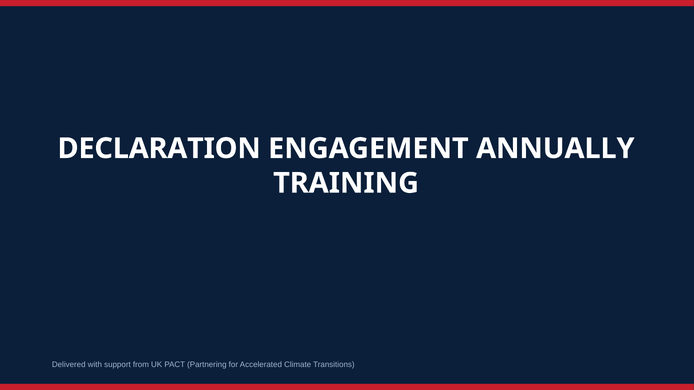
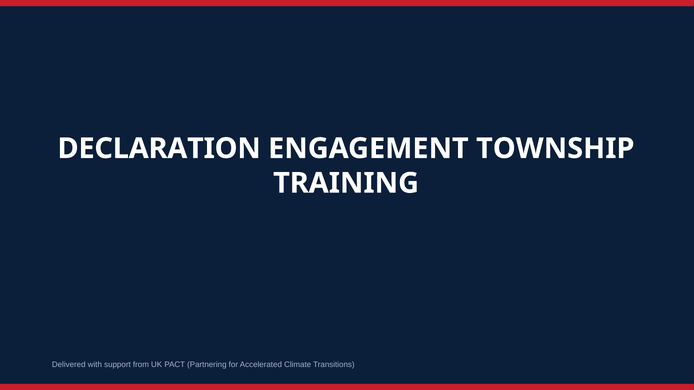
ANNUALLY: ANNUALLY -> TOWNSHIP
